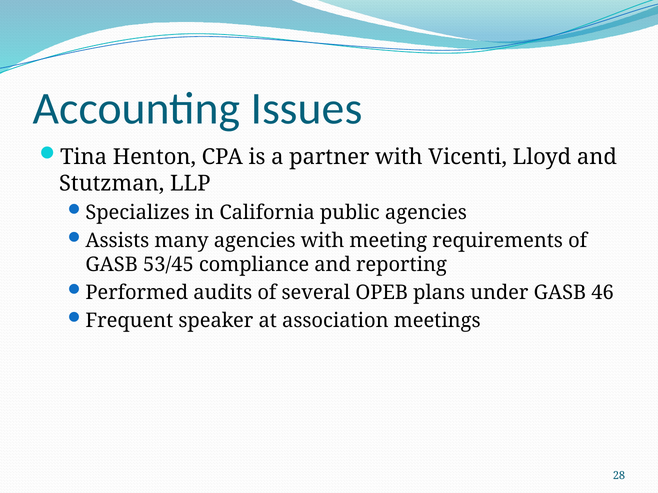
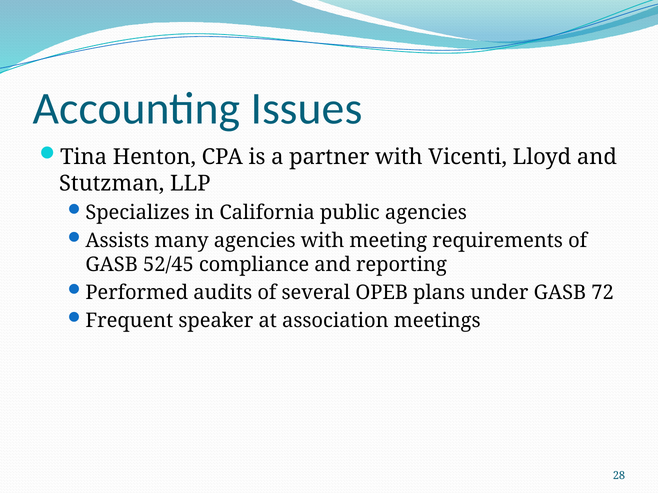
53/45: 53/45 -> 52/45
46: 46 -> 72
